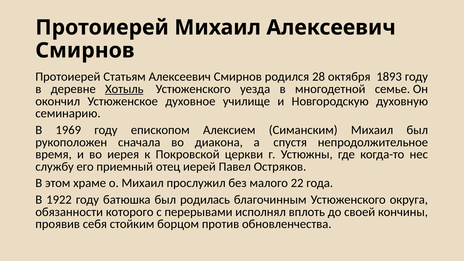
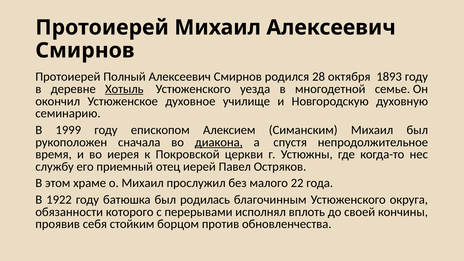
Статьям: Статьям -> Полный
1969: 1969 -> 1999
диакона underline: none -> present
